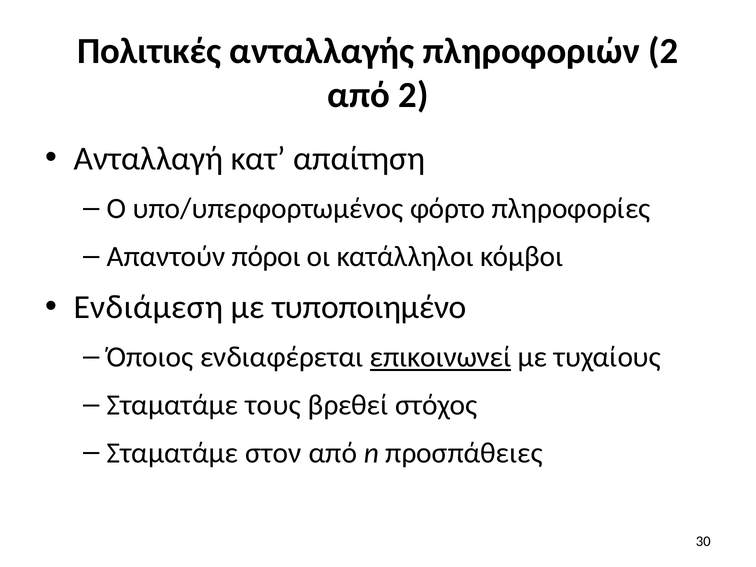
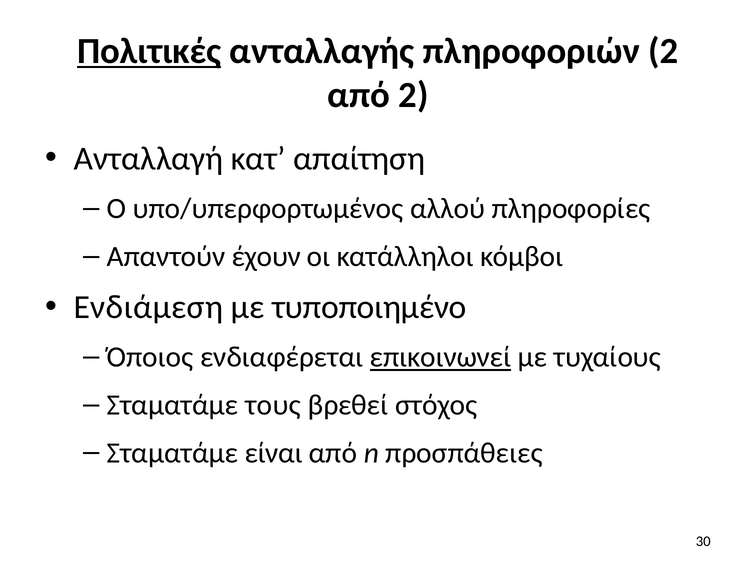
Πολιτικές underline: none -> present
φόρτο: φόρτο -> αλλού
πόροι: πόροι -> έχουν
στον: στον -> είναι
